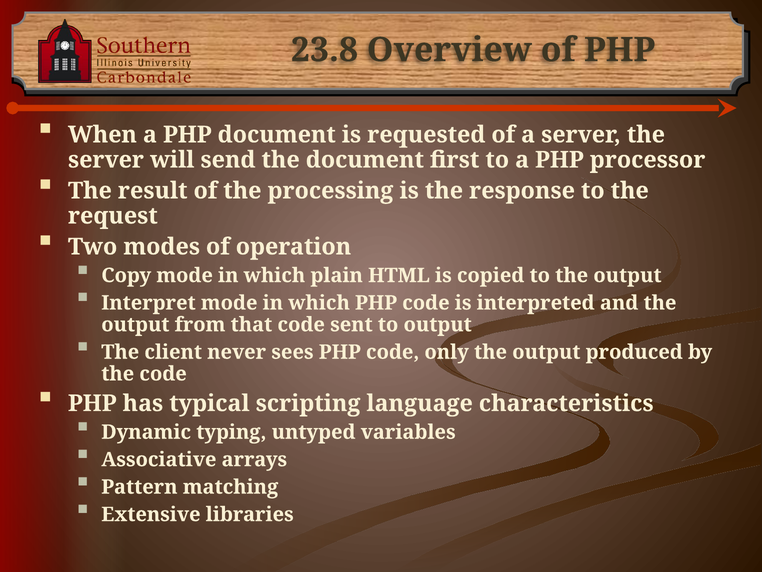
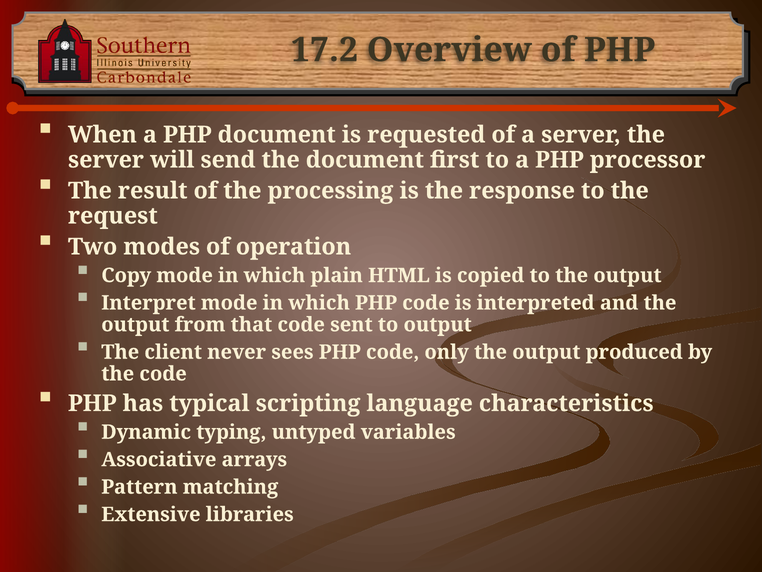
23.8: 23.8 -> 17.2
